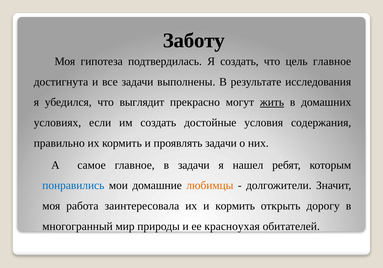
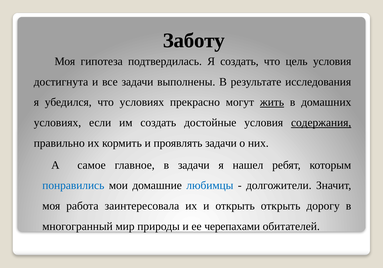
цель главное: главное -> условия
что выглядит: выглядит -> условиях
содержания underline: none -> present
любимцы colour: orange -> blue
и кормить: кормить -> открыть
красноухая: красноухая -> черепахами
